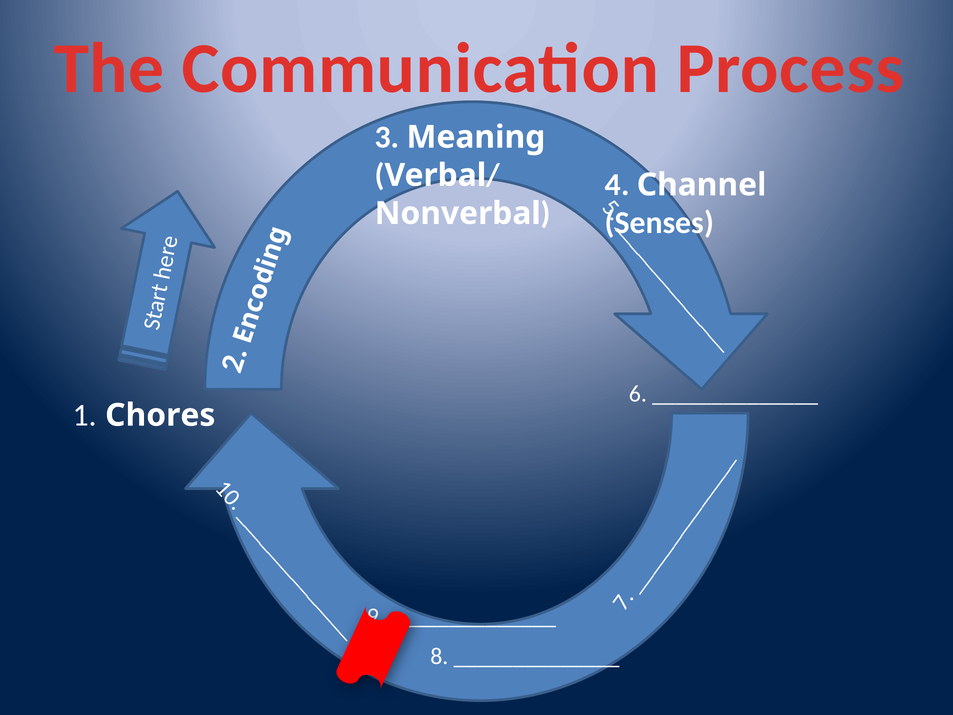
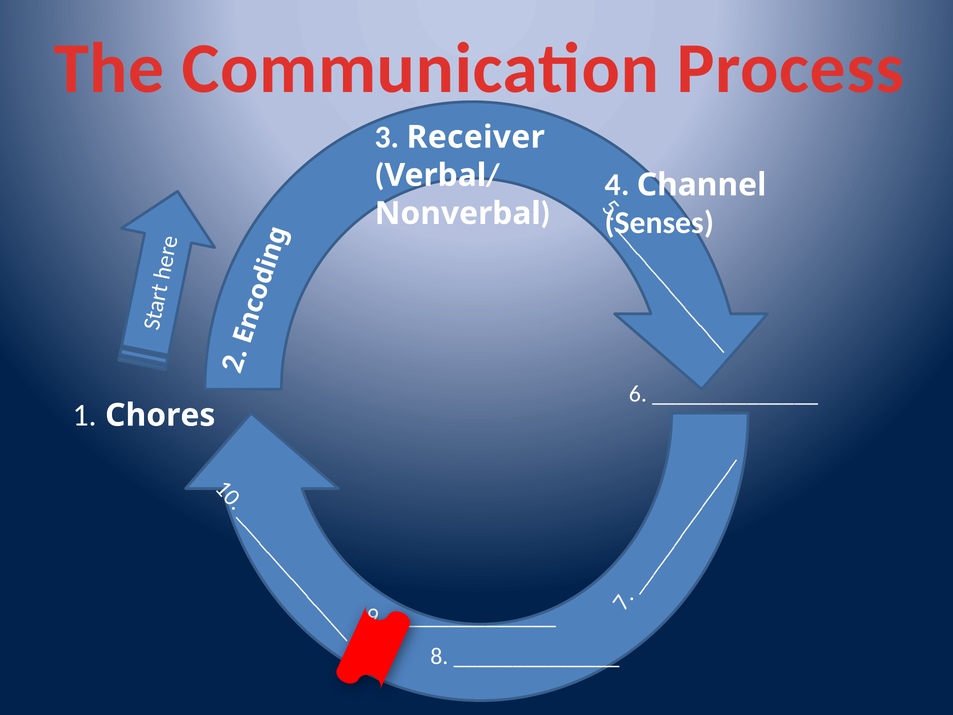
Meaning: Meaning -> Receiver
